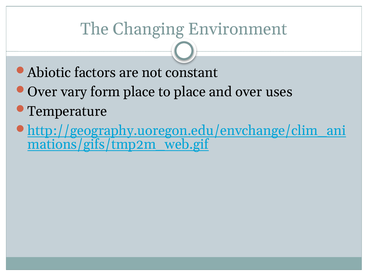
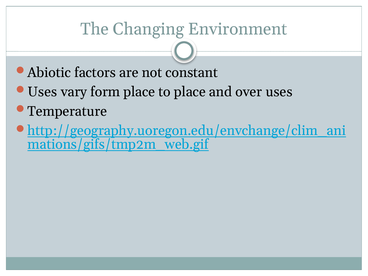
Over at (42, 92): Over -> Uses
